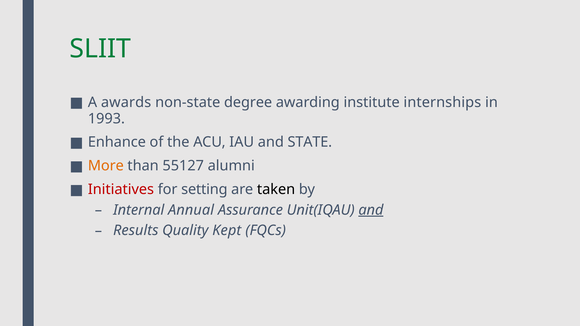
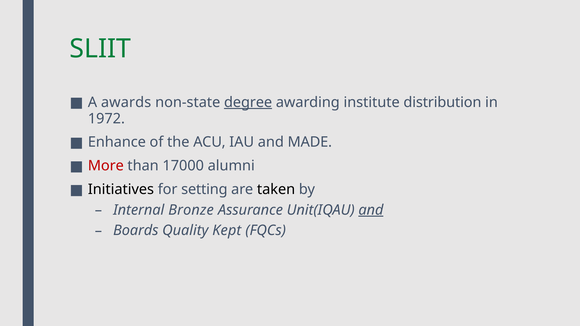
degree underline: none -> present
internships: internships -> distribution
1993: 1993 -> 1972
STATE: STATE -> MADE
More colour: orange -> red
55127: 55127 -> 17000
Initiatives colour: red -> black
Annual: Annual -> Bronze
Results: Results -> Boards
